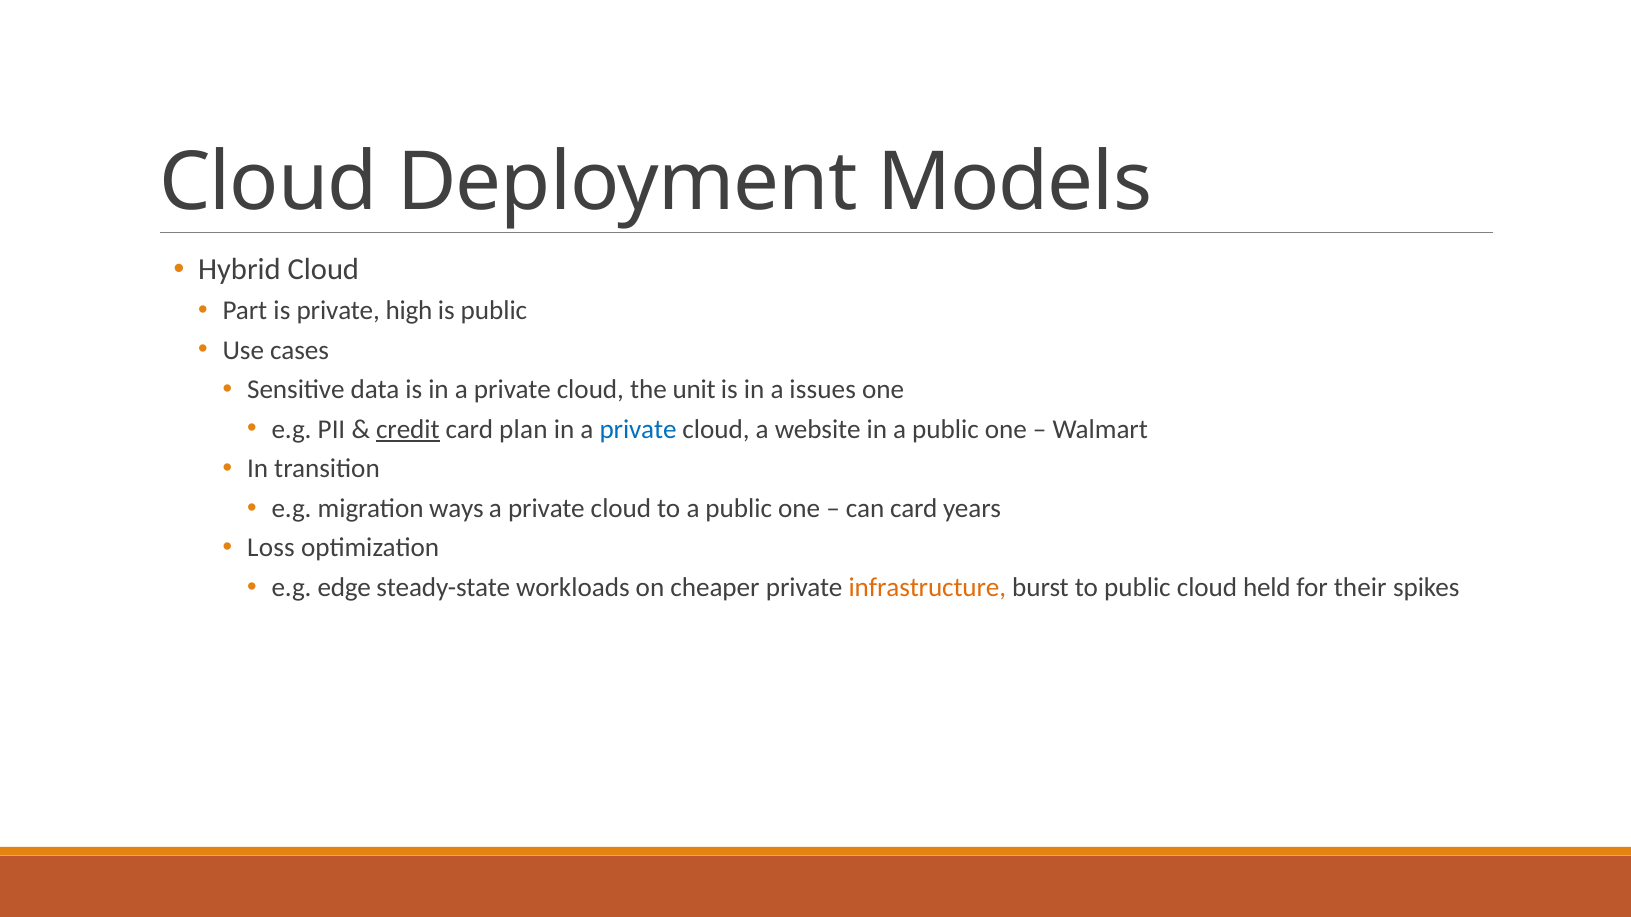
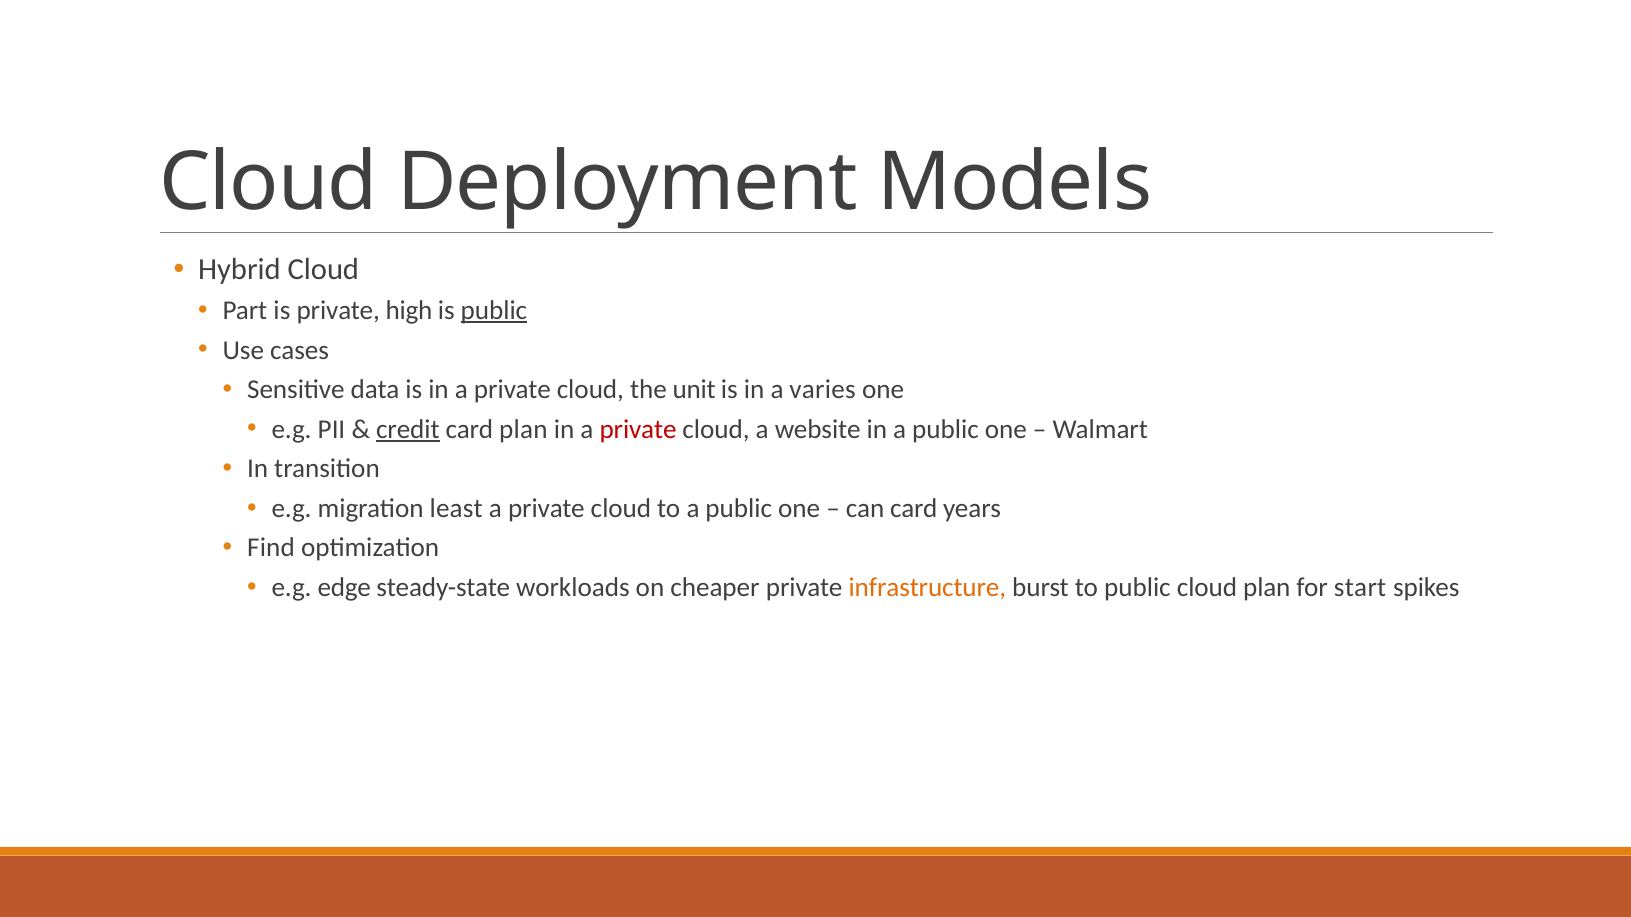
public at (494, 311) underline: none -> present
issues: issues -> varies
private at (638, 429) colour: blue -> red
ways: ways -> least
Loss: Loss -> Find
cloud held: held -> plan
their: their -> start
